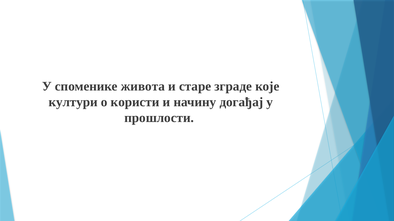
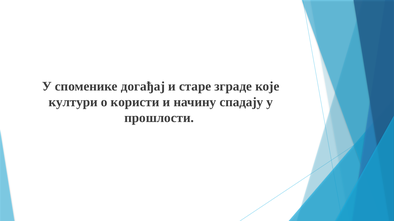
живота: живота -> догађај
догађај: догађај -> спадају
